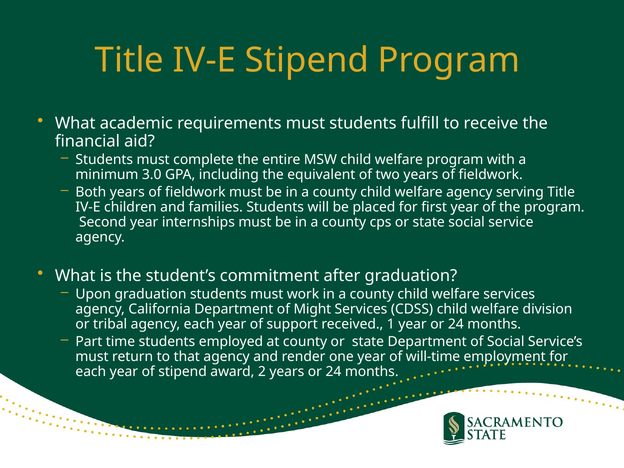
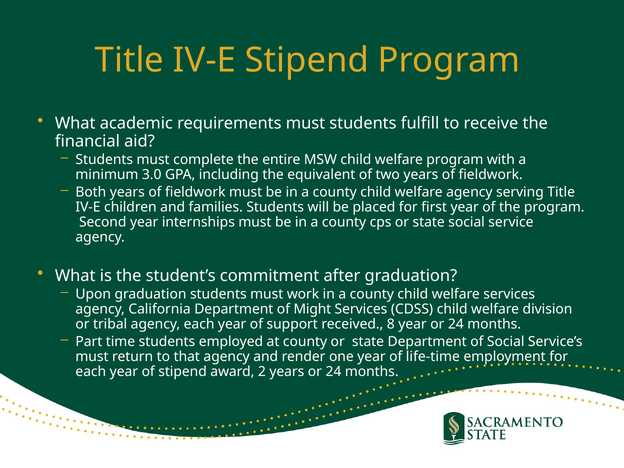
1: 1 -> 8
will-time: will-time -> life-time
